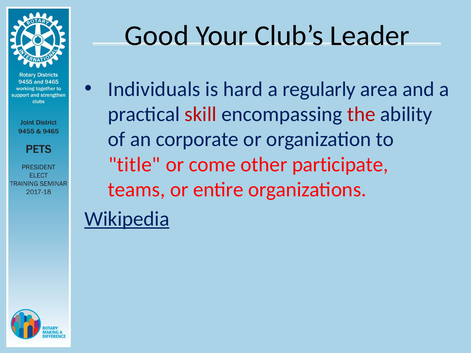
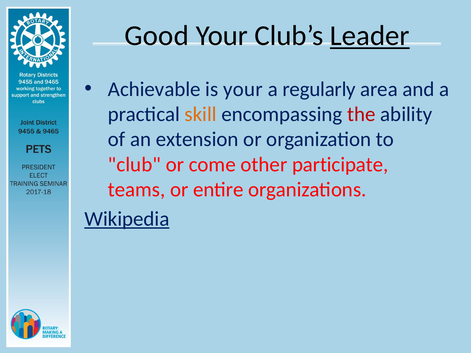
Leader underline: none -> present
Individuals: Individuals -> Achievable
is hard: hard -> your
skill colour: red -> orange
corporate: corporate -> extension
title: title -> club
